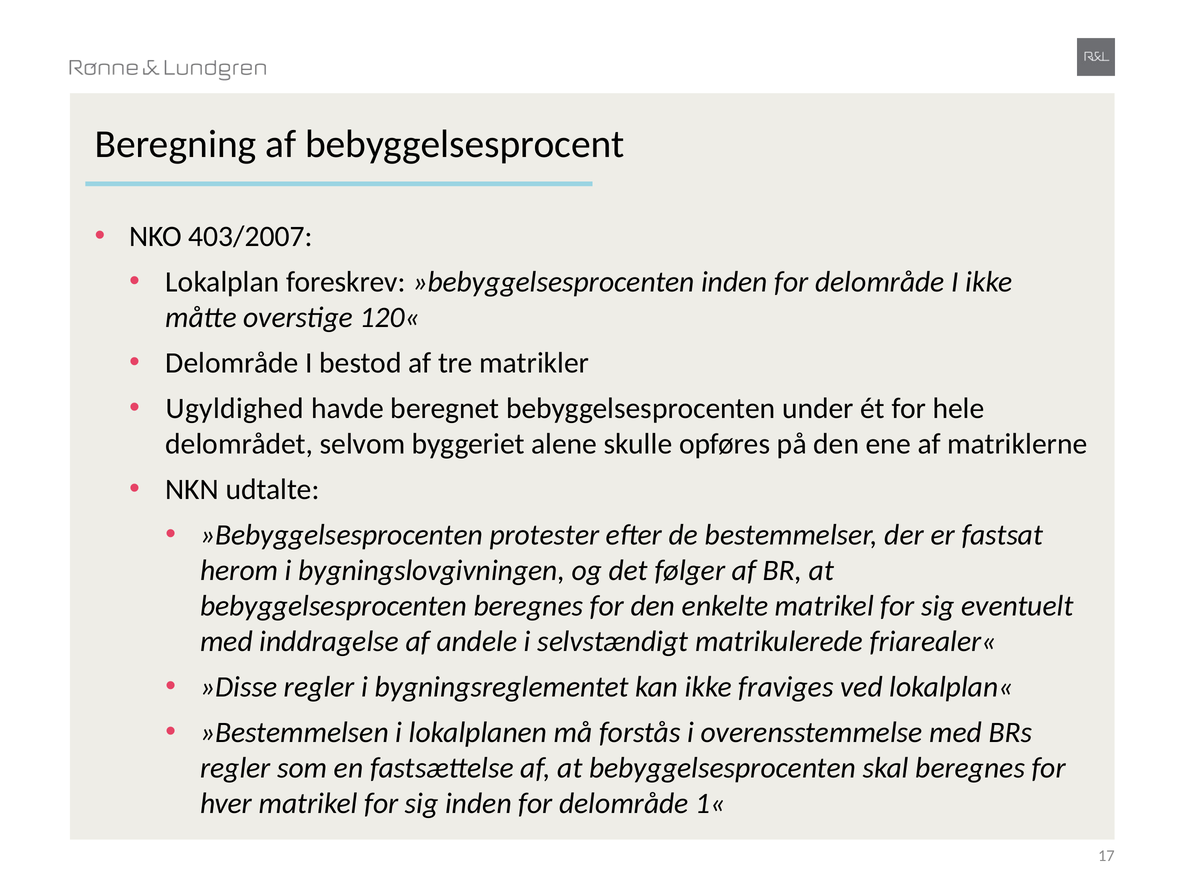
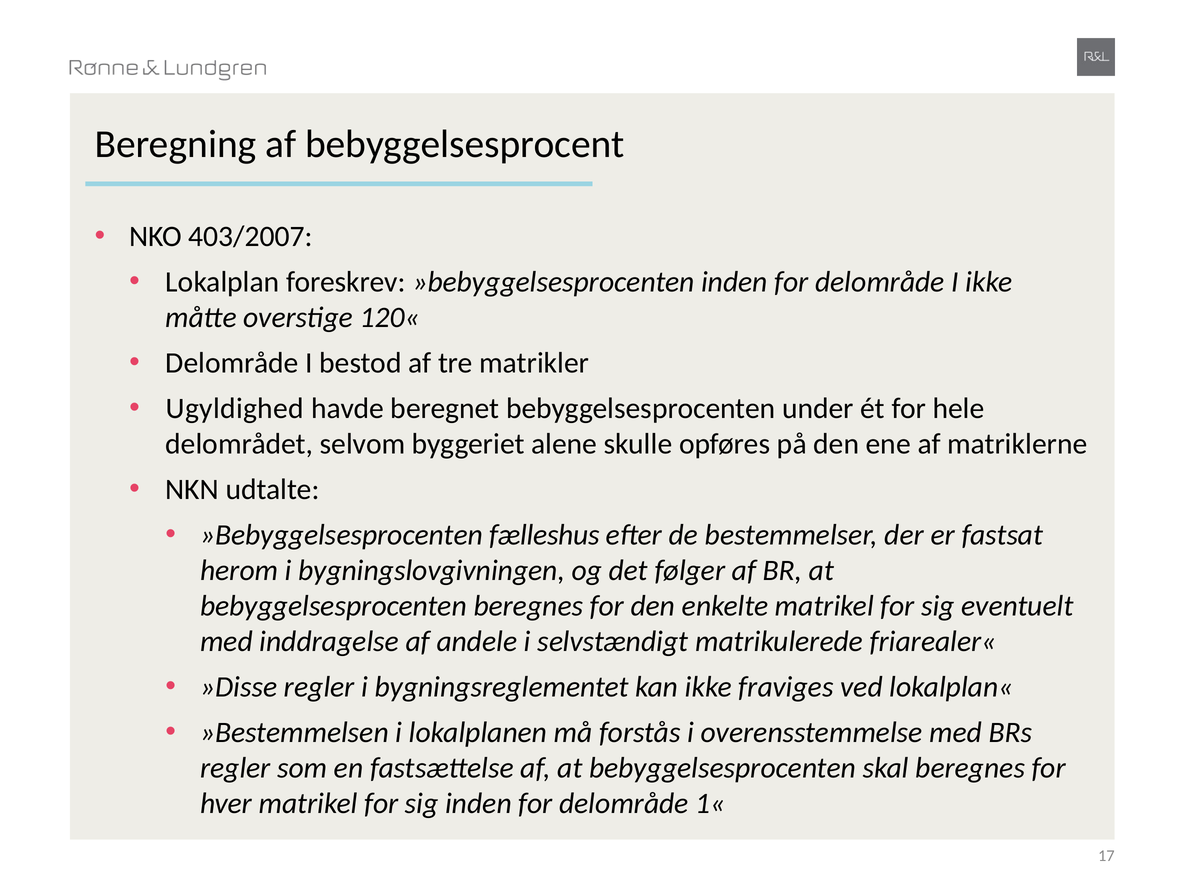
protester: protester -> fælleshus
